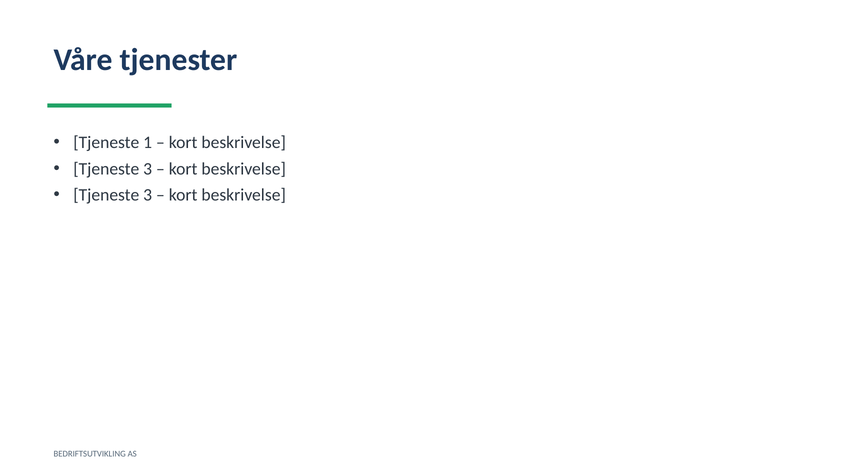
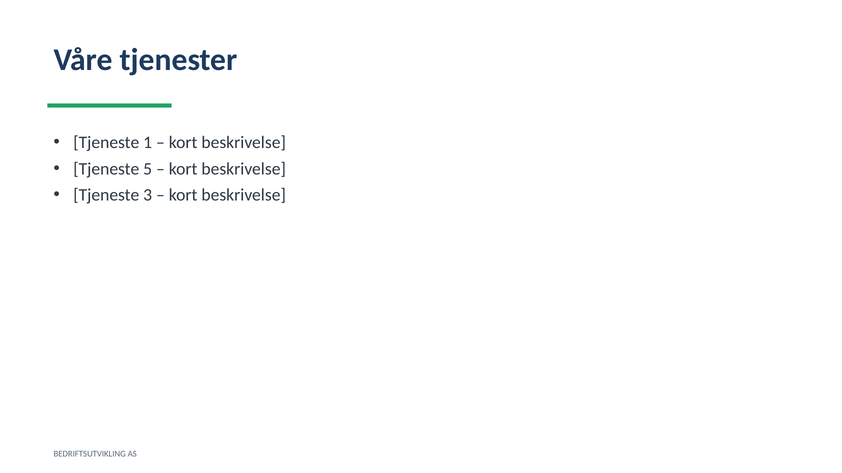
3 at (148, 169): 3 -> 5
